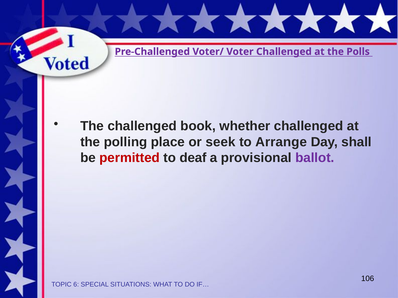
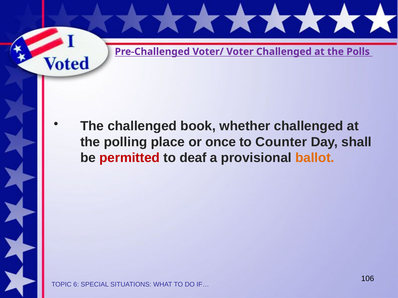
seek: seek -> once
Arrange: Arrange -> Counter
ballot colour: purple -> orange
